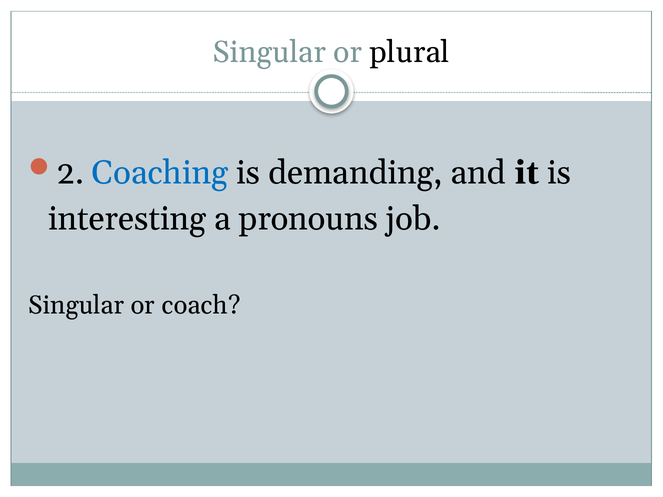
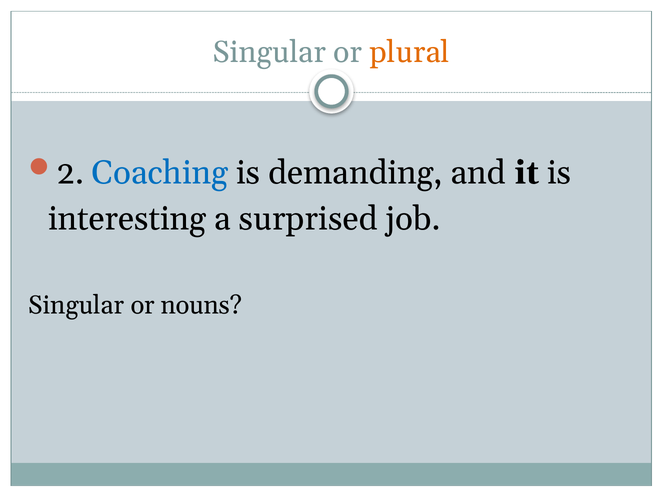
plural colour: black -> orange
pronouns: pronouns -> surprised
coach: coach -> nouns
